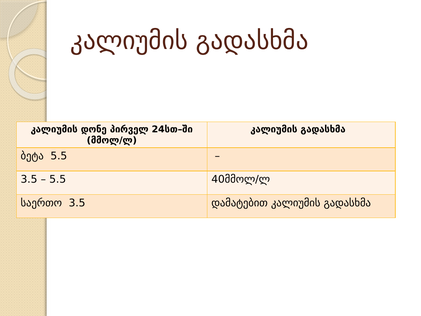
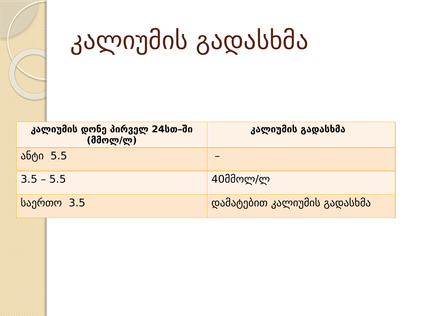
ბეტა: ბეტა -> ანტი
